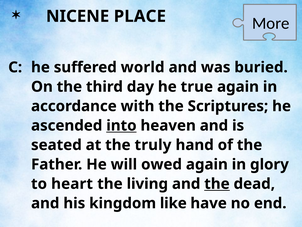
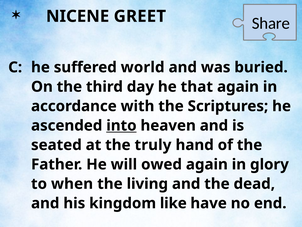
PLACE: PLACE -> GREET
More: More -> Share
true: true -> that
heart: heart -> when
the at (217, 183) underline: present -> none
